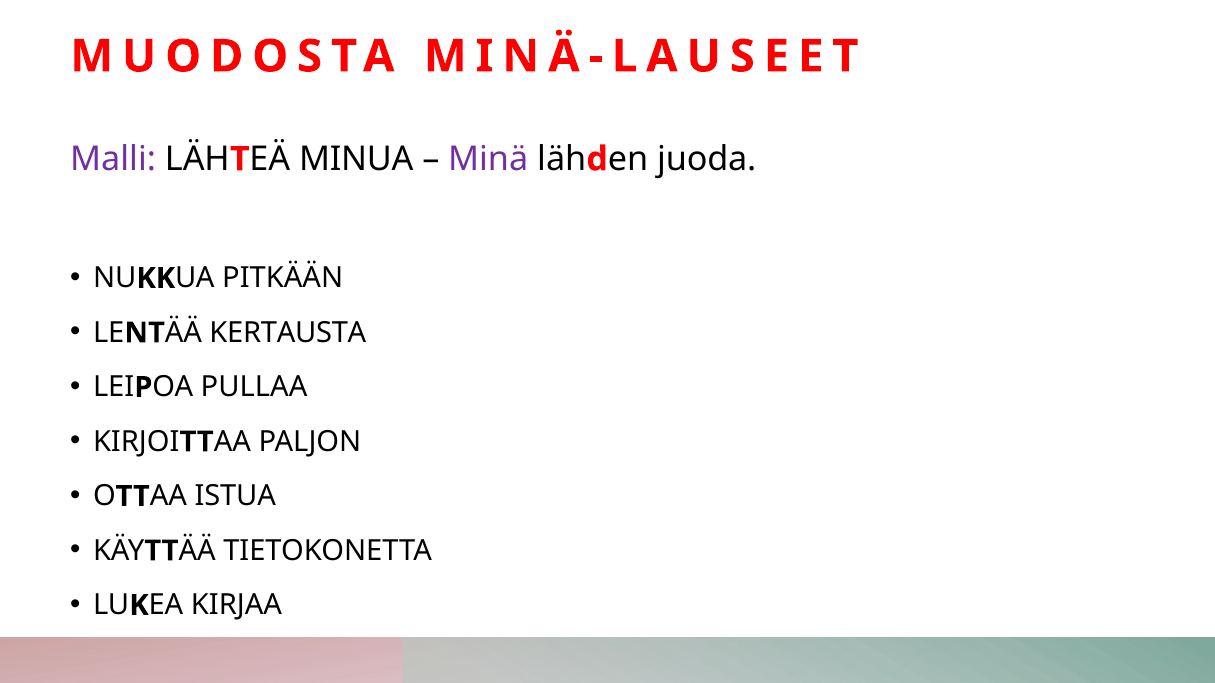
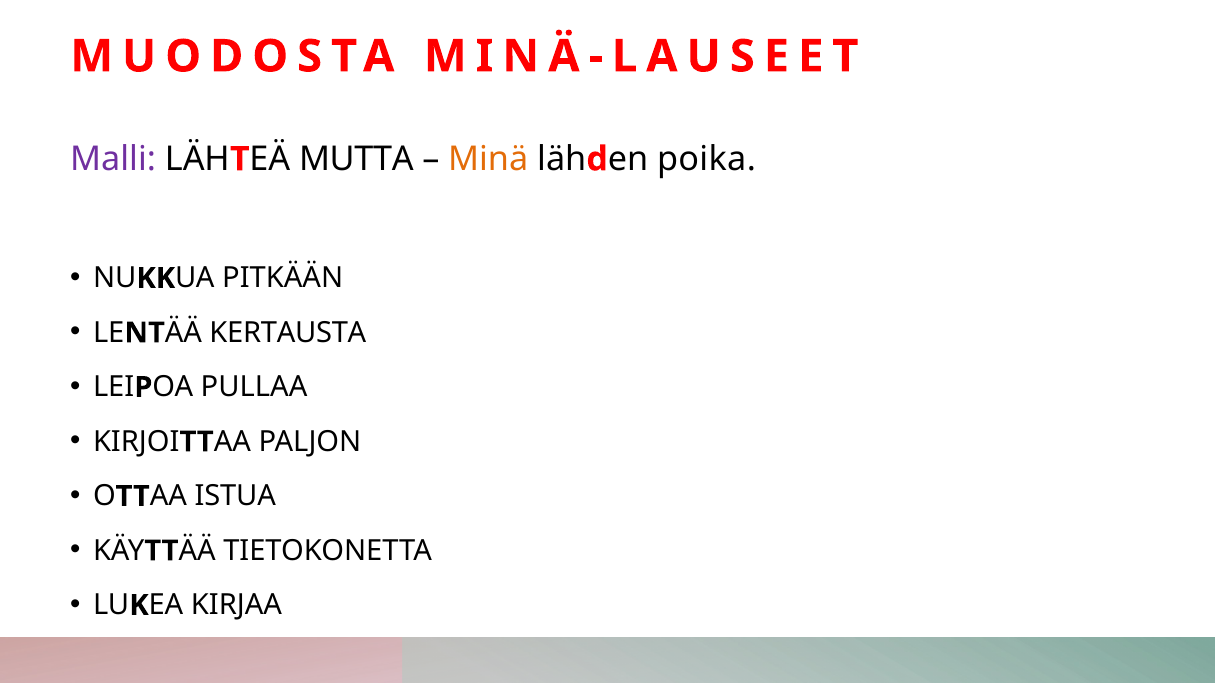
MINUA: MINUA -> MUTTA
Minä colour: purple -> orange
juoda: juoda -> poika
